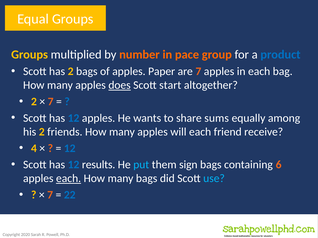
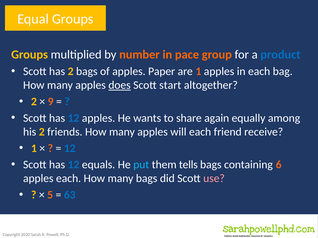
are 7: 7 -> 1
7 at (51, 102): 7 -> 9
sums: sums -> again
4 at (34, 149): 4 -> 1
results: results -> equals
sign: sign -> tells
each at (69, 179) underline: present -> none
use colour: light blue -> pink
7 at (50, 195): 7 -> 5
22: 22 -> 63
